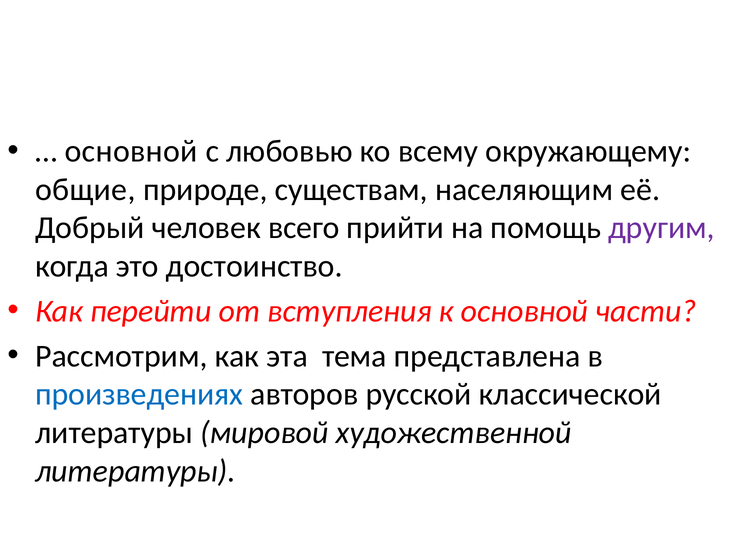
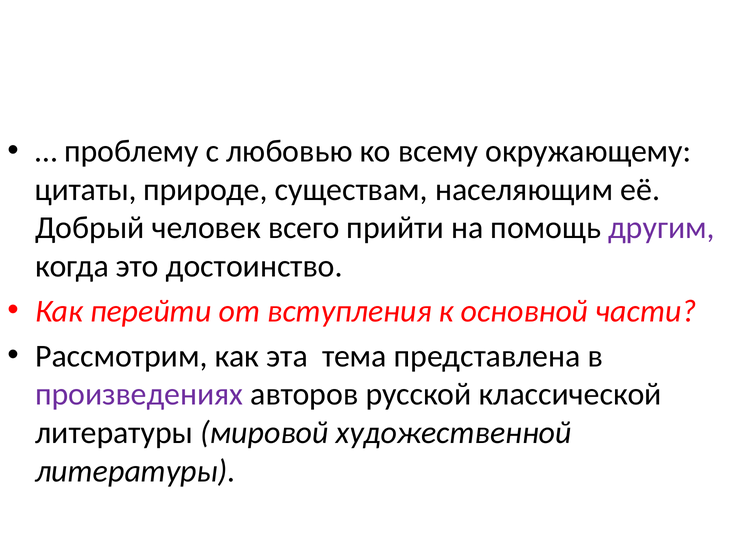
основной at (131, 151): основной -> проблему
общие: общие -> цитаты
произведениях colour: blue -> purple
